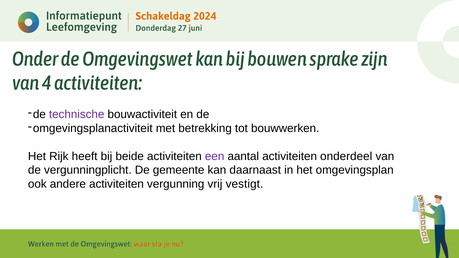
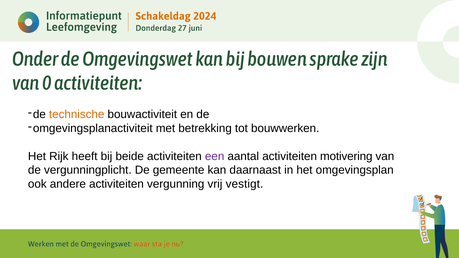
4: 4 -> 0
technische colour: purple -> orange
onderdeel: onderdeel -> motivering
